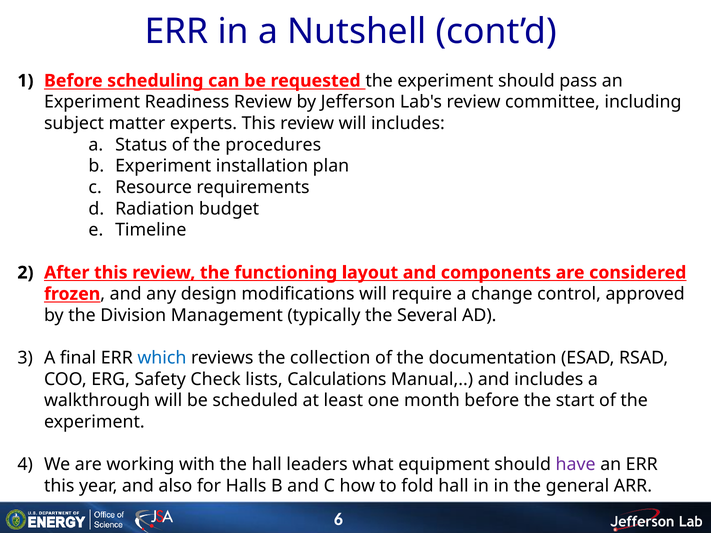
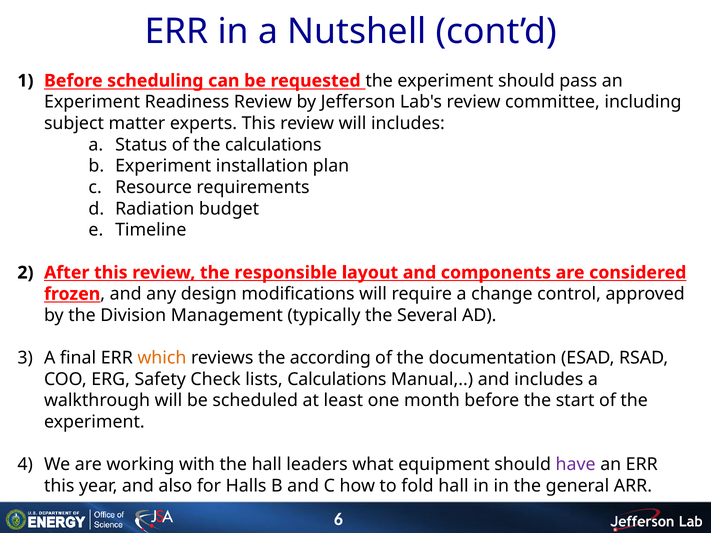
the procedures: procedures -> calculations
functioning: functioning -> responsible
which colour: blue -> orange
collection: collection -> according
